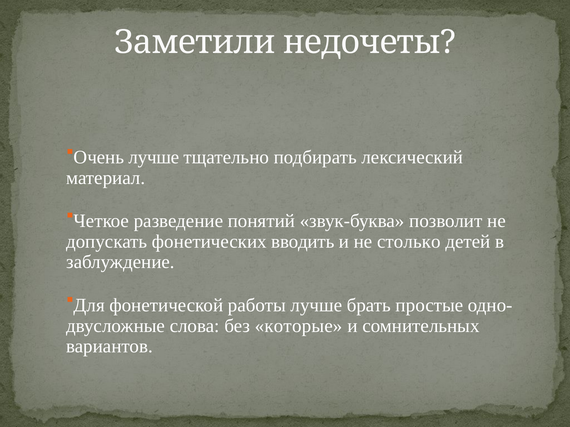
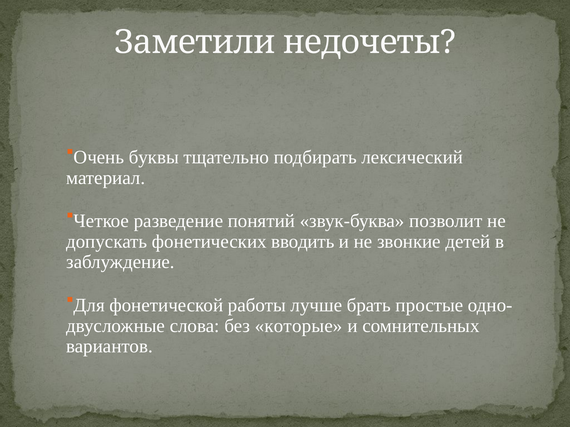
Очень лучше: лучше -> буквы
столько: столько -> звонкие
